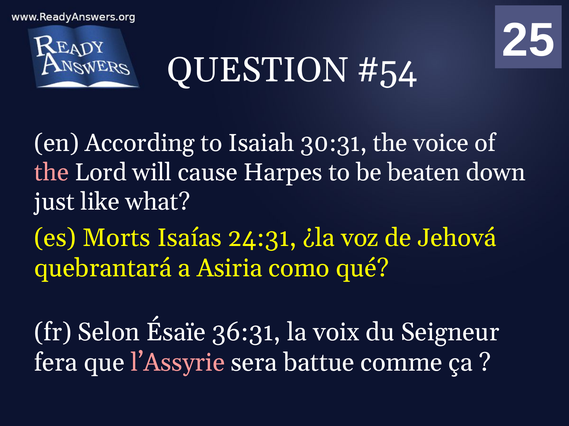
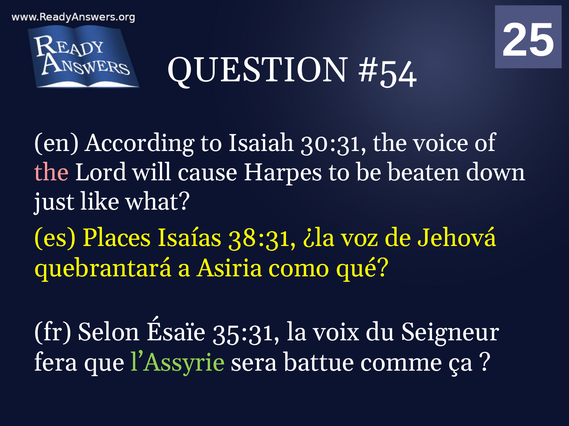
Morts: Morts -> Places
24:31: 24:31 -> 38:31
36:31: 36:31 -> 35:31
l’Assyrie colour: pink -> light green
